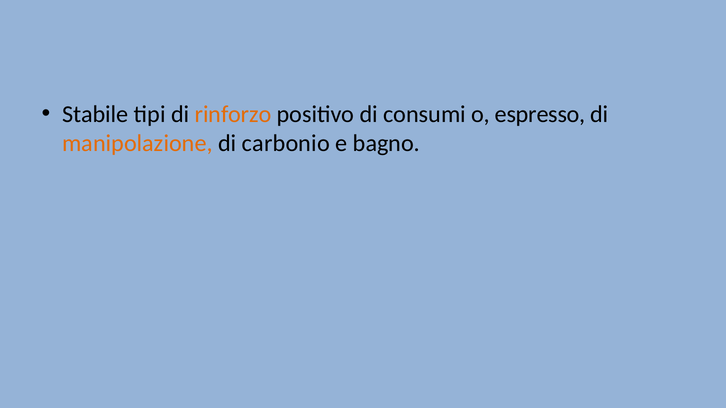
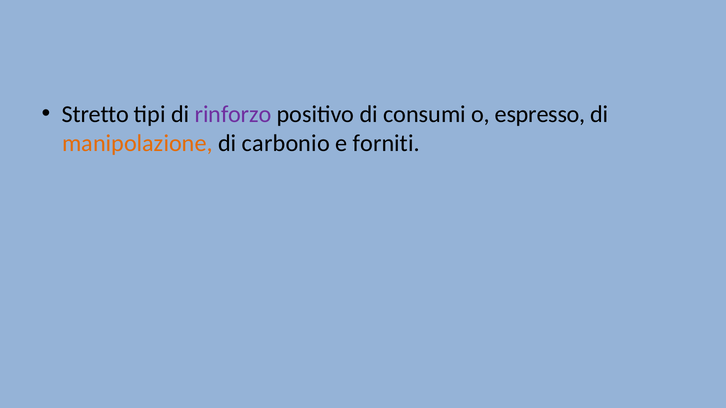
Stabile: Stabile -> Stretto
rinforzo colour: orange -> purple
bagno: bagno -> forniti
